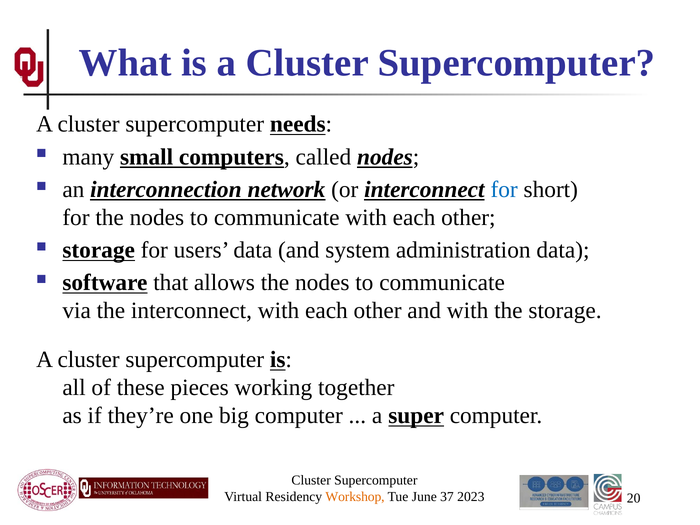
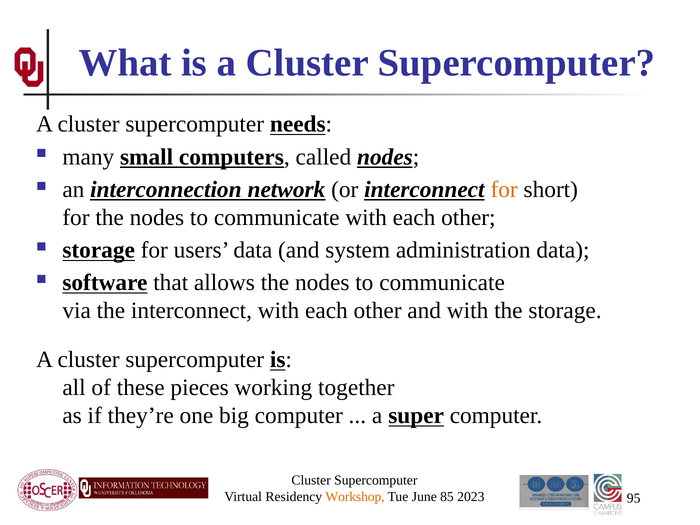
for at (504, 189) colour: blue -> orange
37: 37 -> 85
20: 20 -> 95
